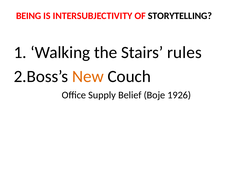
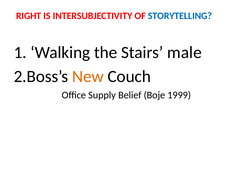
BEING: BEING -> RIGHT
STORYTELLING colour: black -> blue
rules: rules -> male
1926: 1926 -> 1999
